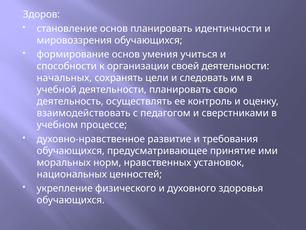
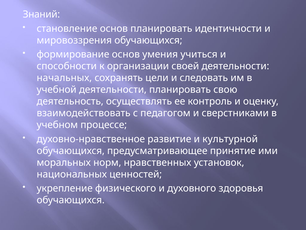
Здоров: Здоров -> Знаний
требования: требования -> культурной
